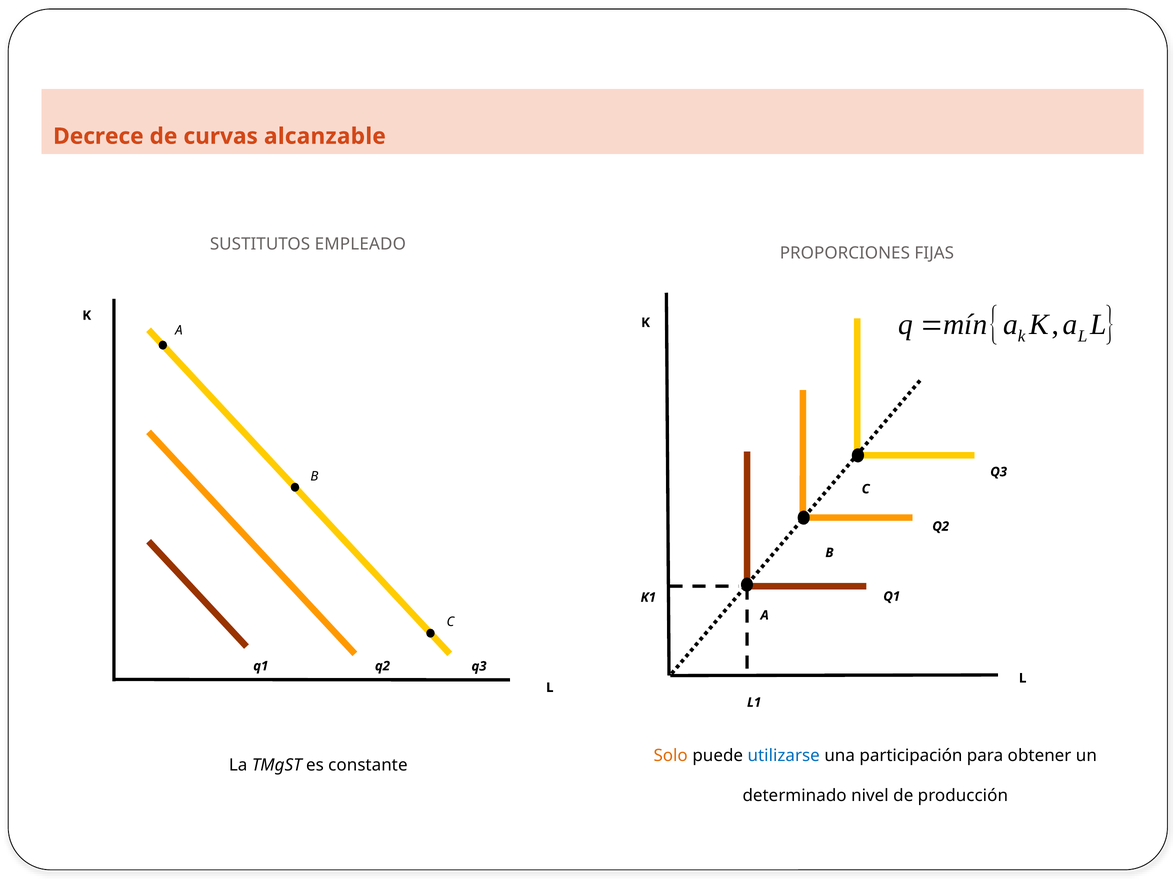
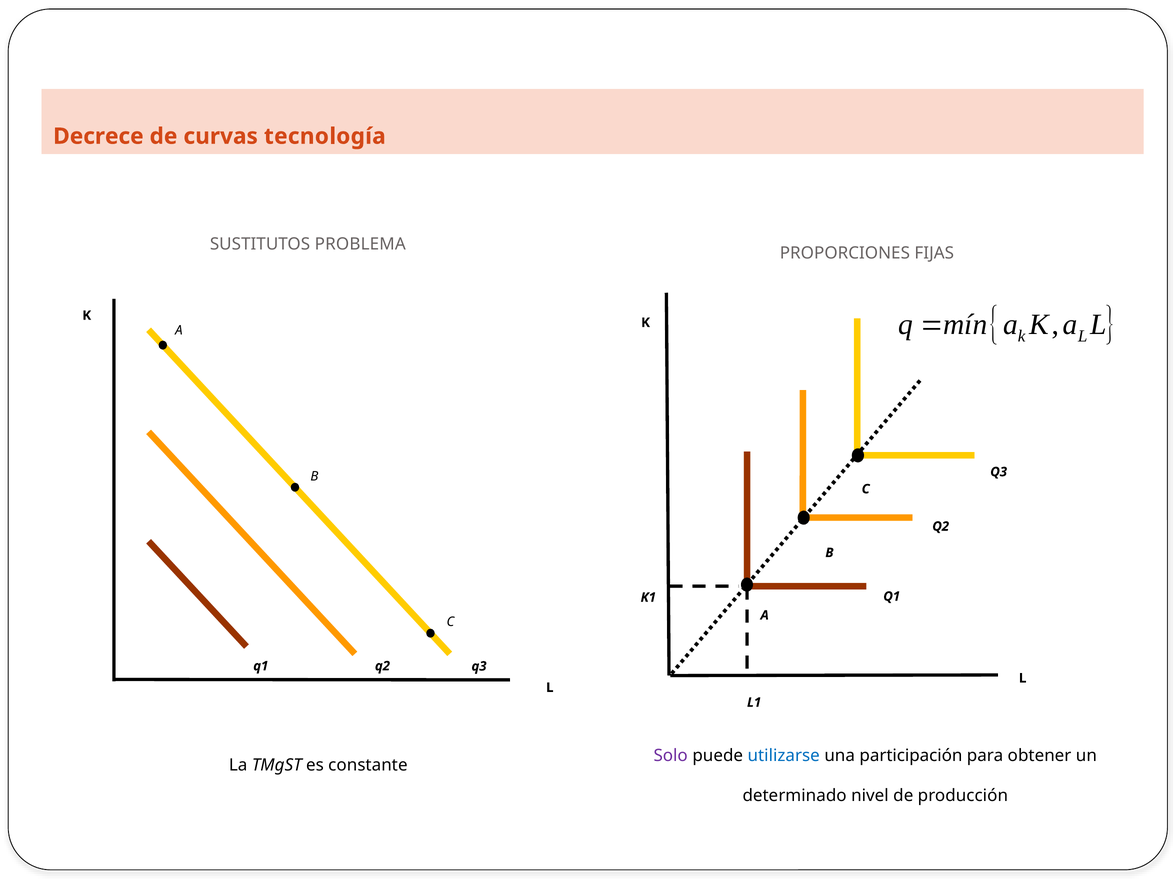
alcanzable: alcanzable -> tecnología
EMPLEADO: EMPLEADO -> PROBLEMA
Solo colour: orange -> purple
